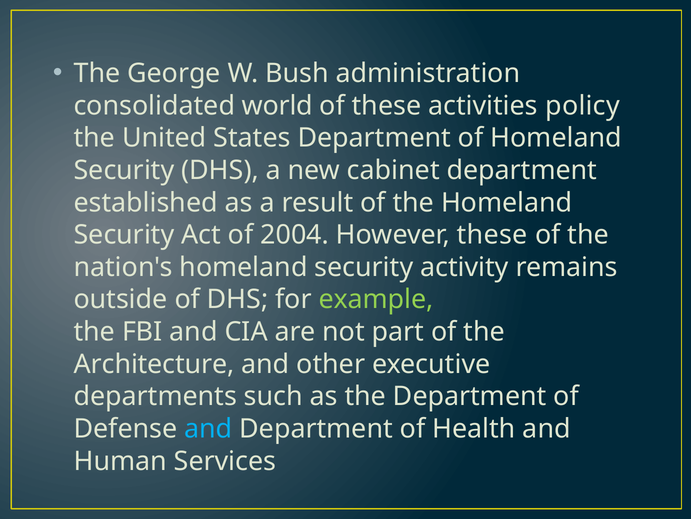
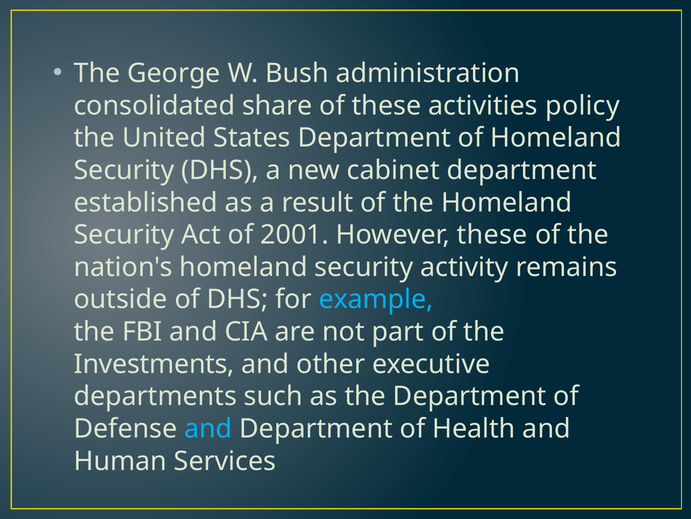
world: world -> share
2004: 2004 -> 2001
example colour: light green -> light blue
Architecture: Architecture -> Investments
